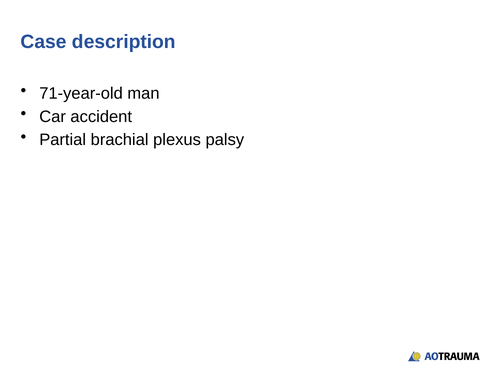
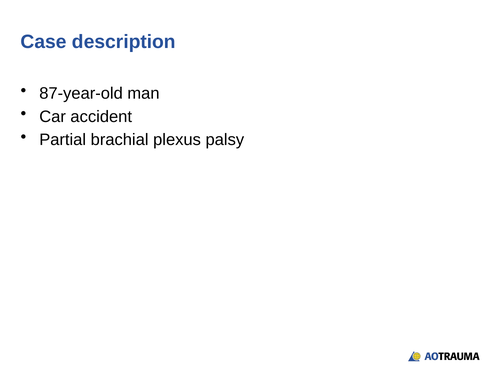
71-year-old: 71-year-old -> 87-year-old
